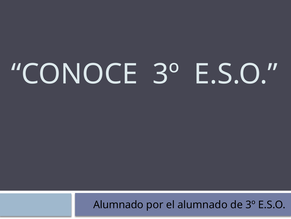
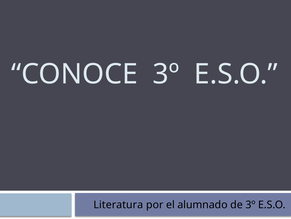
Alumnado at (118, 204): Alumnado -> Literatura
